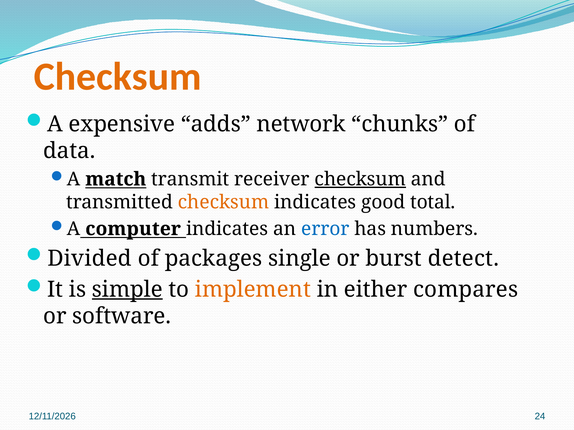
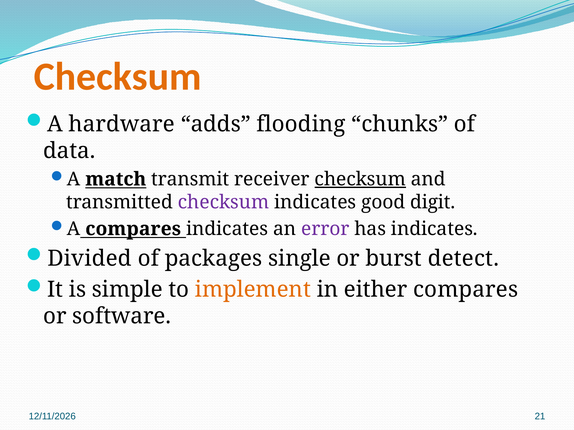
expensive: expensive -> hardware
network: network -> flooding
checksum at (224, 202) colour: orange -> purple
total: total -> digit
A computer: computer -> compares
error colour: blue -> purple
has numbers: numbers -> indicates
simple underline: present -> none
24: 24 -> 21
